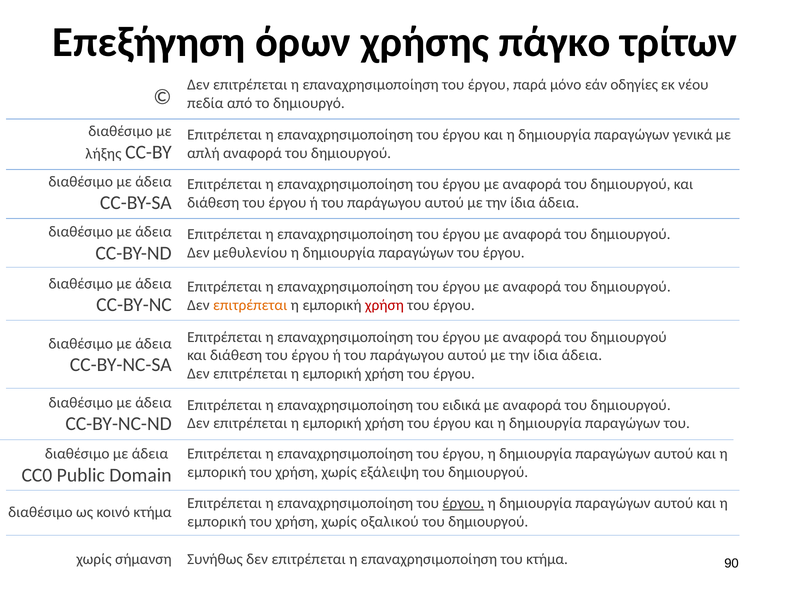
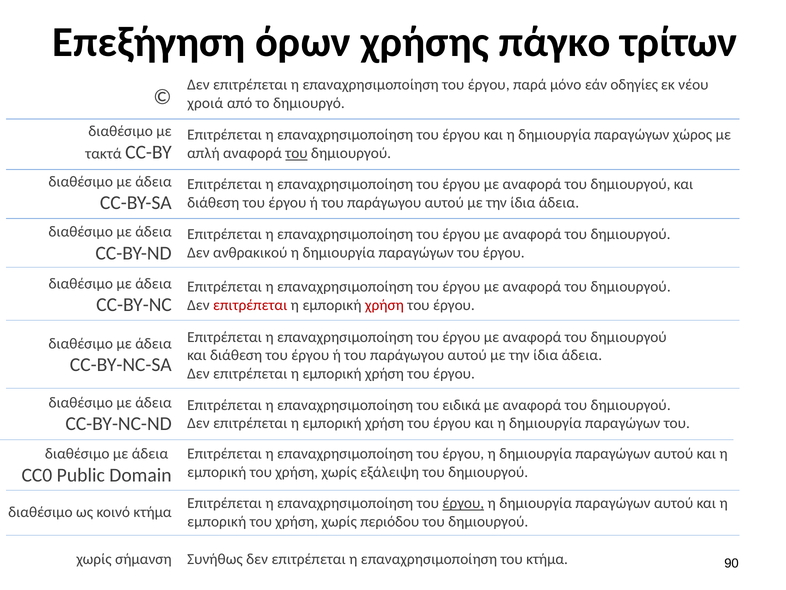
πεδία: πεδία -> χροιά
γενικά: γενικά -> χώρος
του at (296, 153) underline: none -> present
λήξης: λήξης -> τακτά
μεθυλενίου: μεθυλενίου -> ανθρακικού
επιτρέπεται at (250, 305) colour: orange -> red
οξαλικού: οξαλικού -> περιόδου
